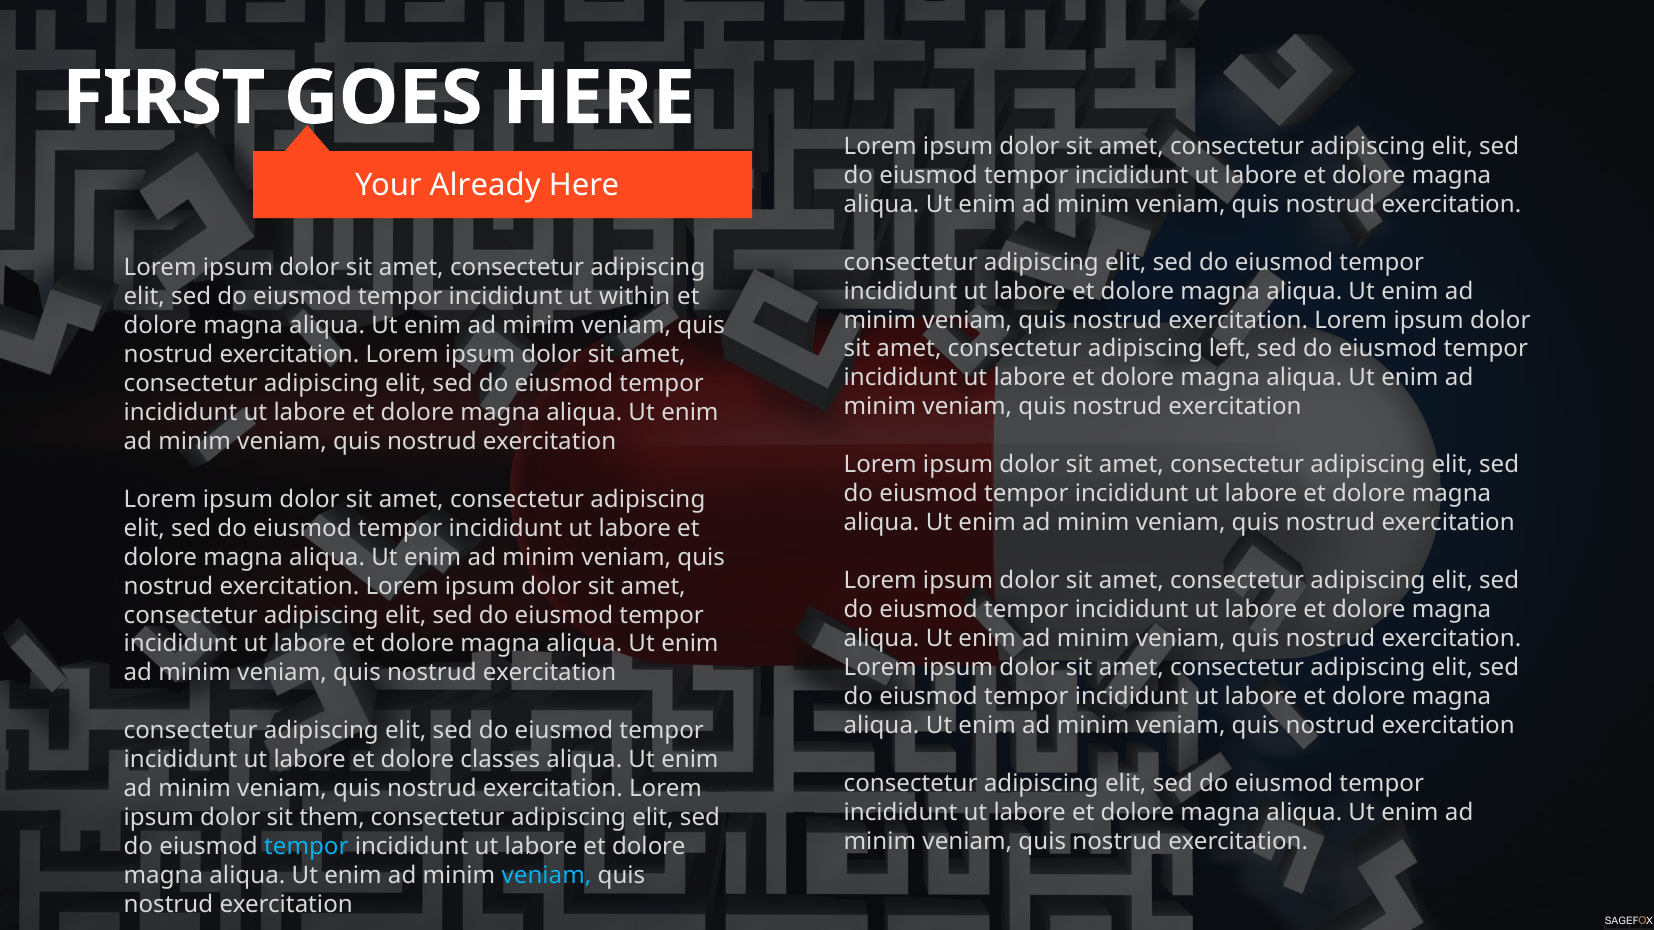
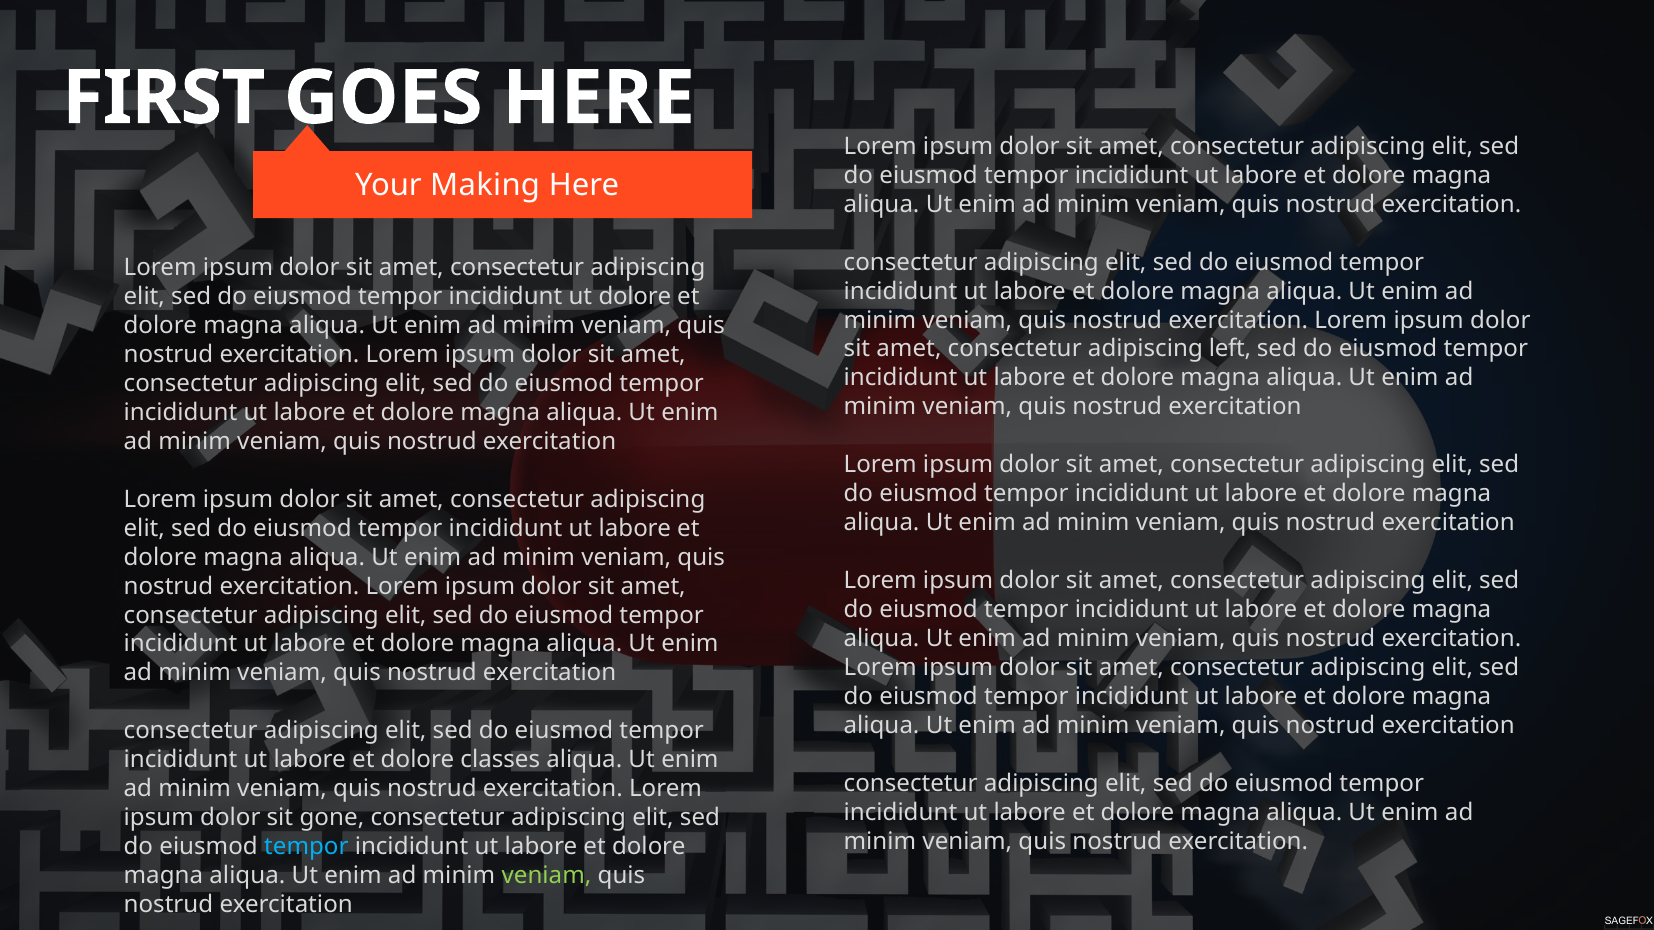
Already: Already -> Making
ut within: within -> dolore
them: them -> gone
veniam at (546, 876) colour: light blue -> light green
